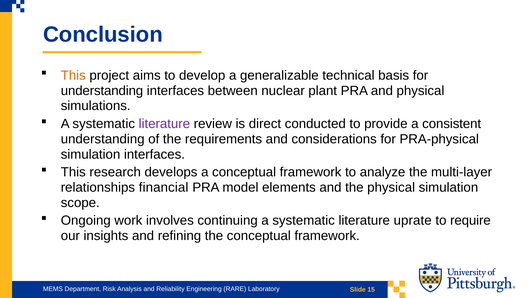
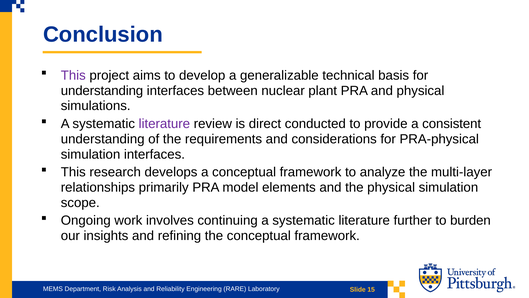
This at (73, 75) colour: orange -> purple
financial: financial -> primarily
uprate: uprate -> further
require: require -> burden
